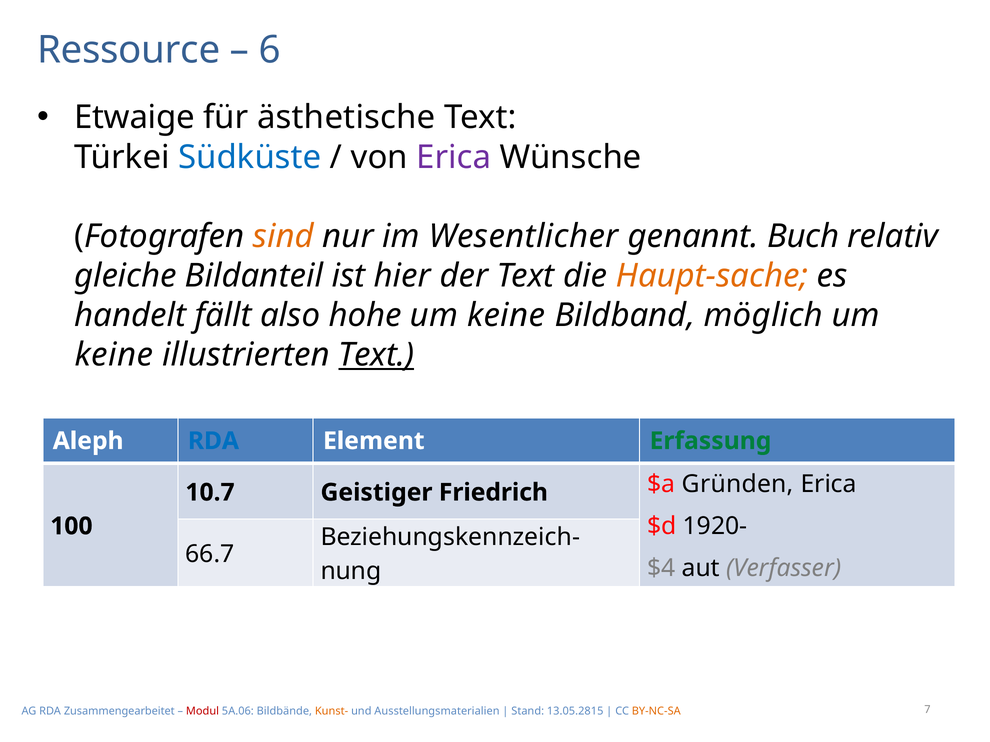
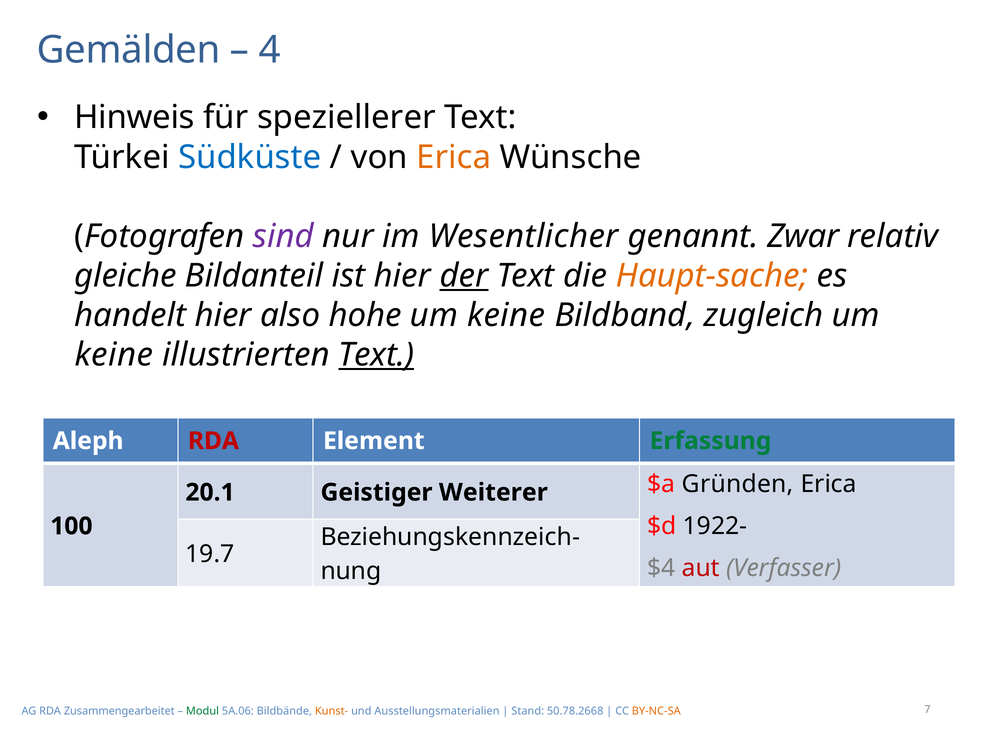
Ressource: Ressource -> Gemälden
6: 6 -> 4
Etwaige: Etwaige -> Hinweis
ästhetische: ästhetische -> speziellerer
Erica at (454, 157) colour: purple -> orange
sind colour: orange -> purple
Buch: Buch -> Zwar
der underline: none -> present
handelt fällt: fällt -> hier
möglich: möglich -> zugleich
RDA at (213, 441) colour: blue -> red
10.7: 10.7 -> 20.1
Friedrich: Friedrich -> Weiterer
1920-: 1920- -> 1922-
66.7: 66.7 -> 19.7
aut colour: black -> red
Modul colour: red -> green
13.05.2815: 13.05.2815 -> 50.78.2668
